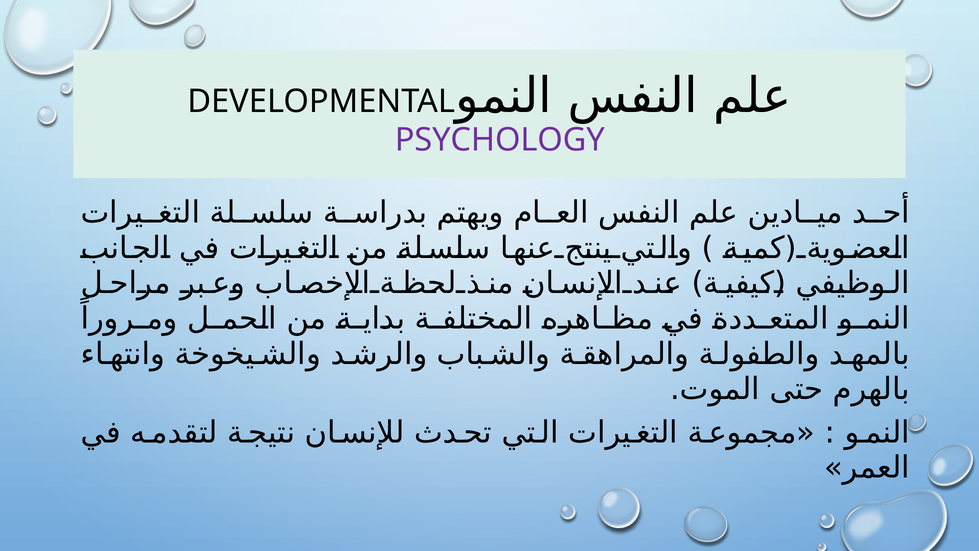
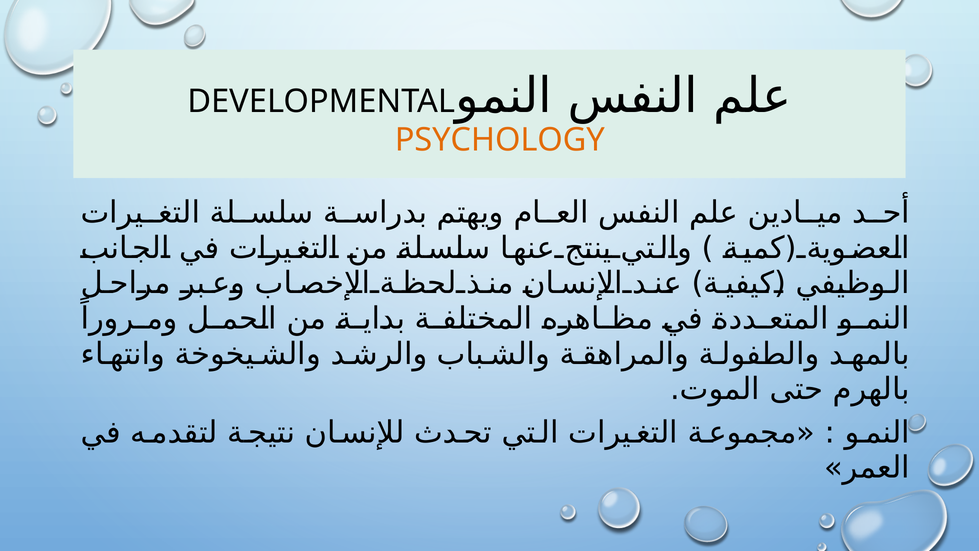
PSYCHOLOGY colour: purple -> orange
